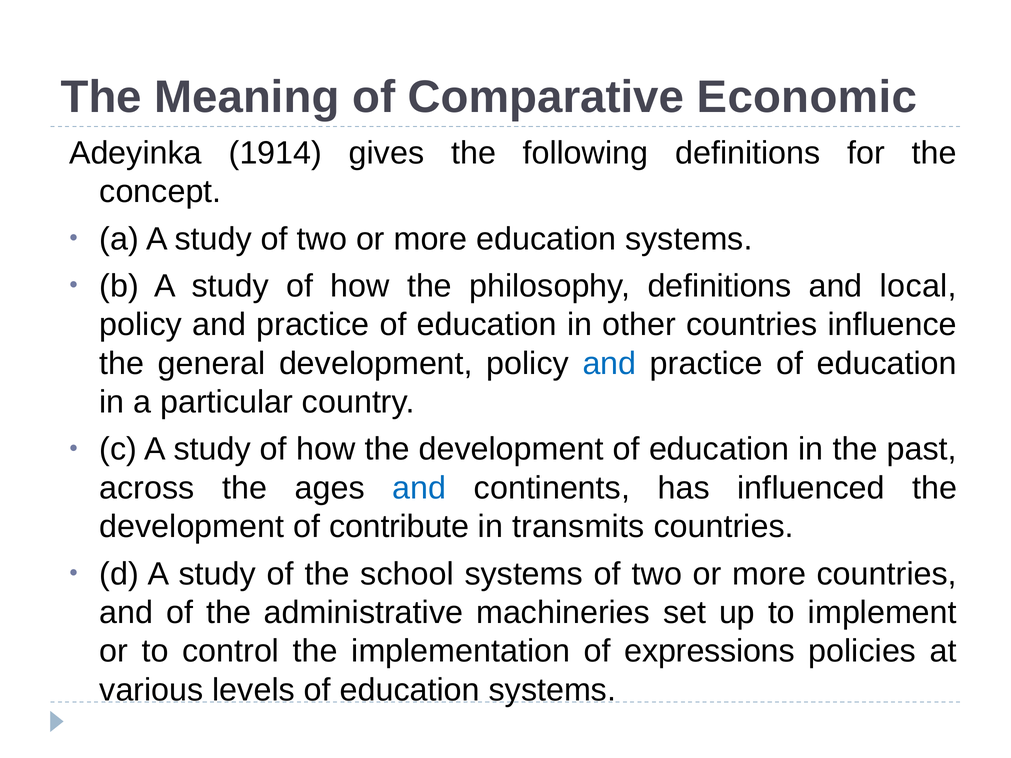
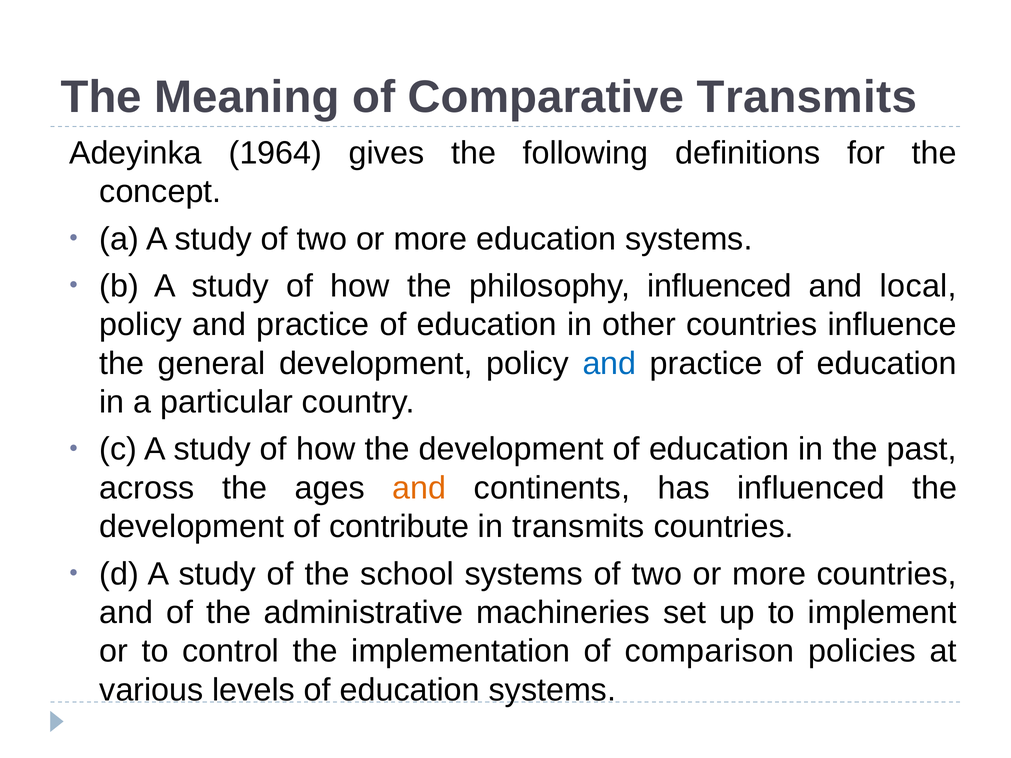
Comparative Economic: Economic -> Transmits
1914: 1914 -> 1964
philosophy definitions: definitions -> influenced
and at (419, 488) colour: blue -> orange
expressions: expressions -> comparison
